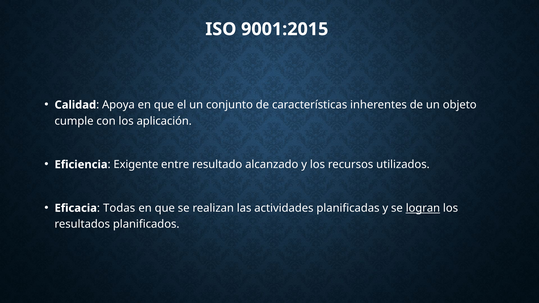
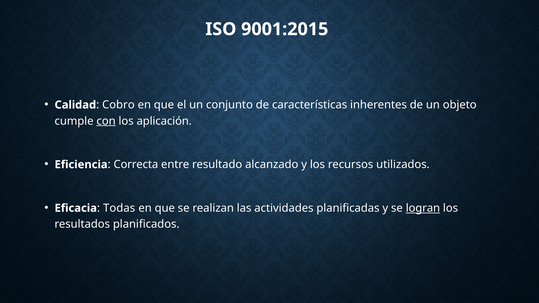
Apoya: Apoya -> Cobro
con underline: none -> present
Exigente: Exigente -> Correcta
